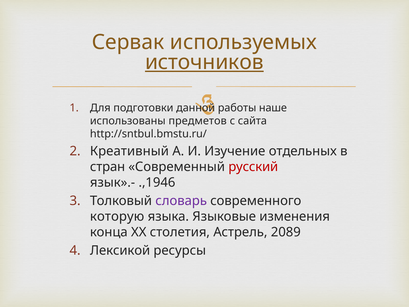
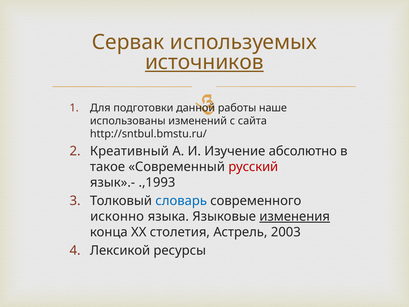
предметов: предметов -> изменений
отдельных: отдельных -> абсолютно
стран: стран -> такое
.,1946: .,1946 -> .,1993
словарь colour: purple -> blue
которую: которую -> исконно
изменения underline: none -> present
2089: 2089 -> 2003
